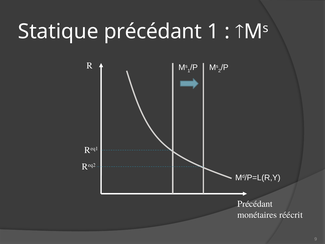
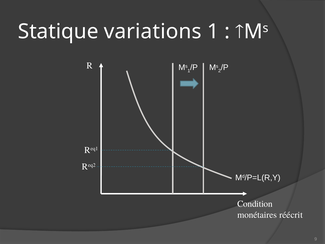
Statique précédant: précédant -> variations
Précédant at (255, 204): Précédant -> Condition
